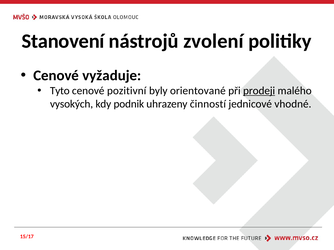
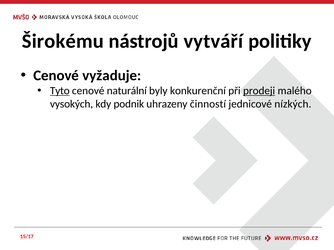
Stanovení: Stanovení -> Širokému
zvolení: zvolení -> vytváří
Tyto underline: none -> present
pozitivní: pozitivní -> naturální
orientované: orientované -> konkurenční
vhodné: vhodné -> nízkých
